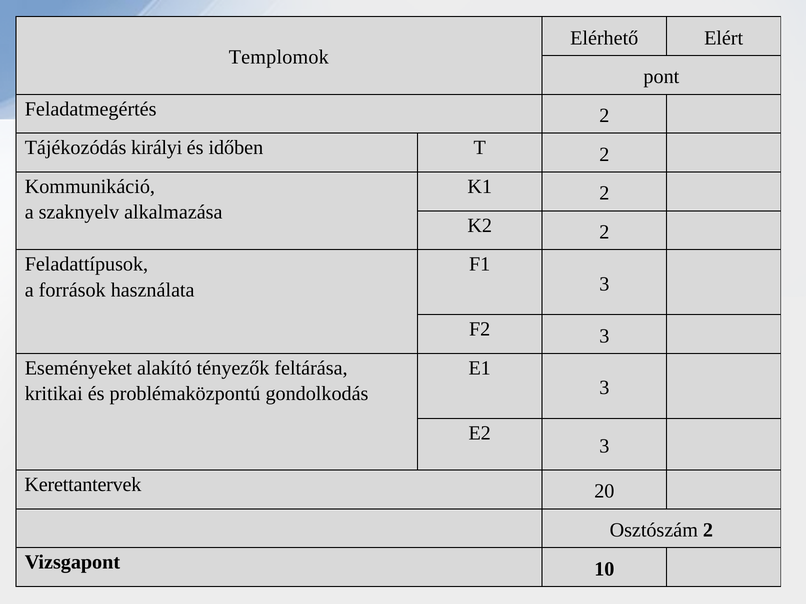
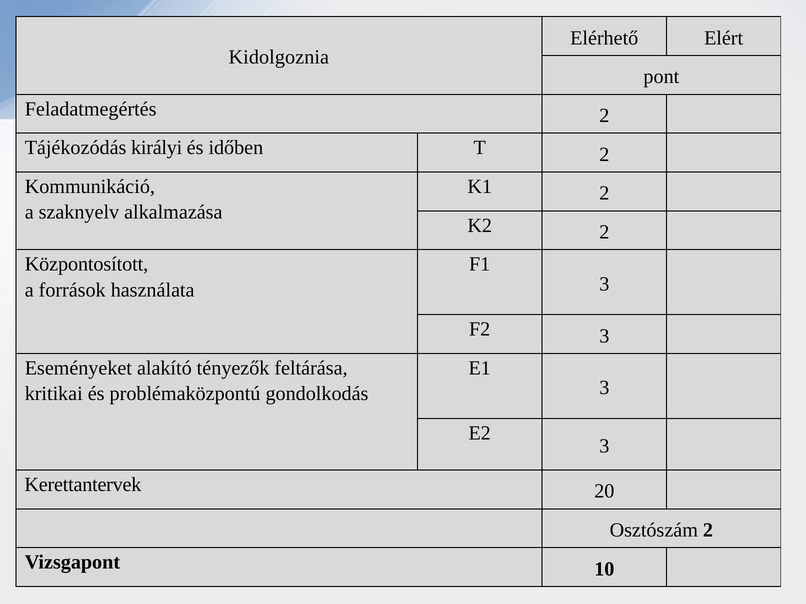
Templomok: Templomok -> Kidolgoznia
Feladattípusok: Feladattípusok -> Központosított
